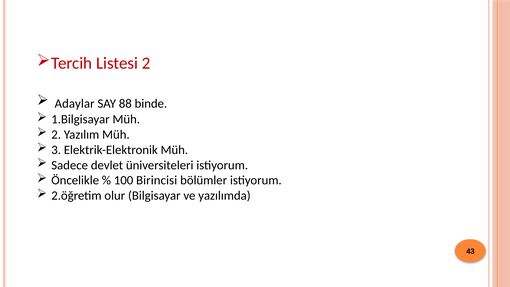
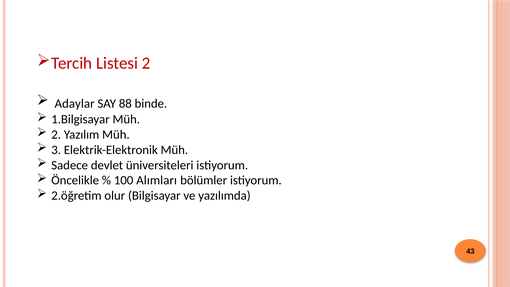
Birincisi: Birincisi -> Alımları
